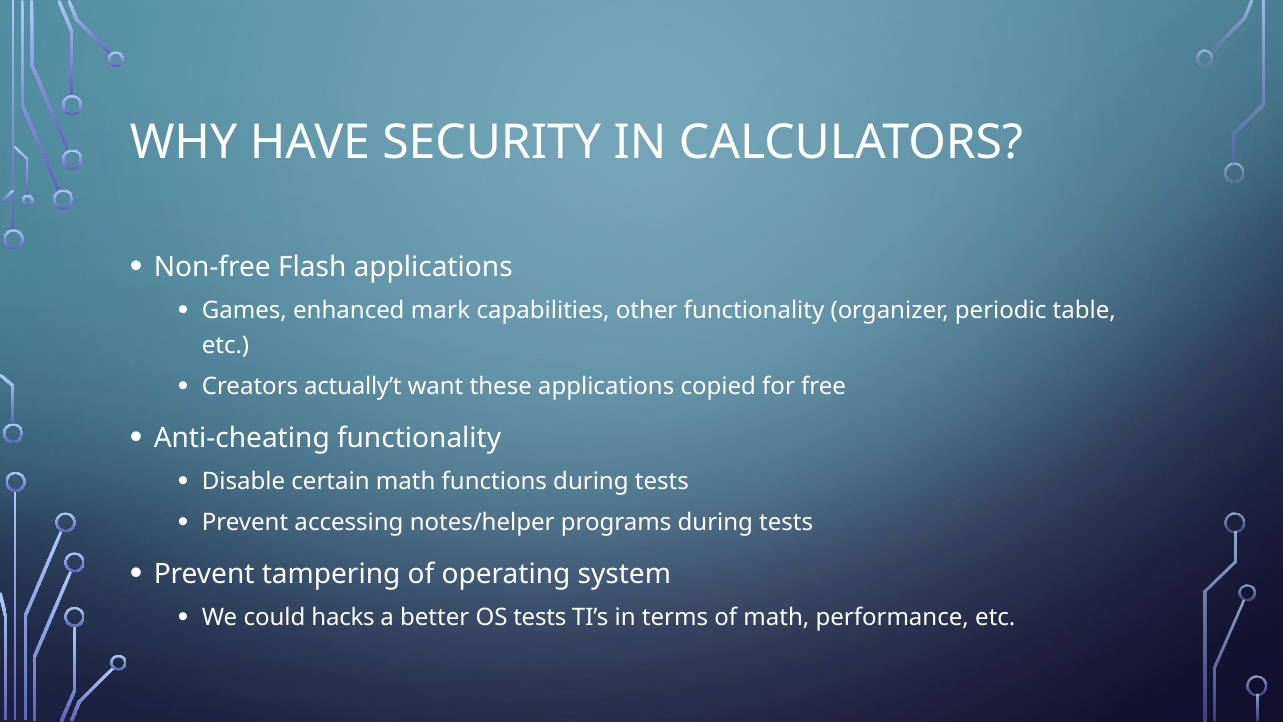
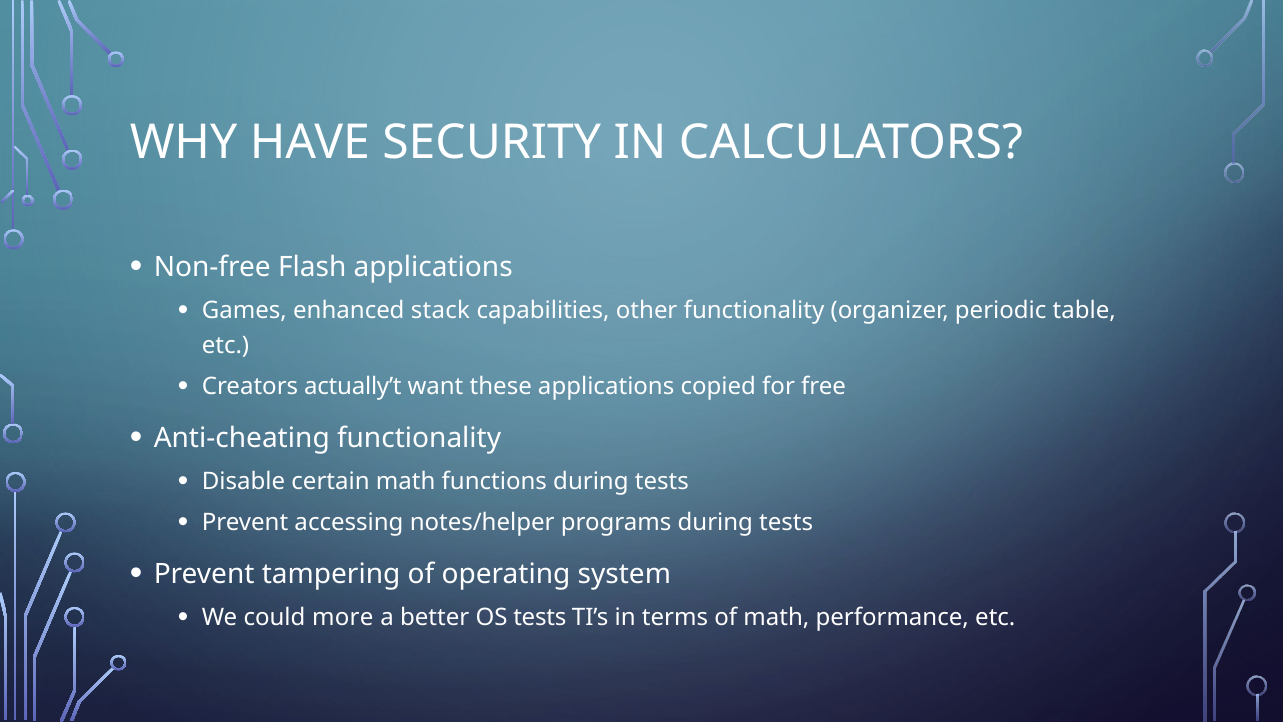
mark: mark -> stack
hacks: hacks -> more
